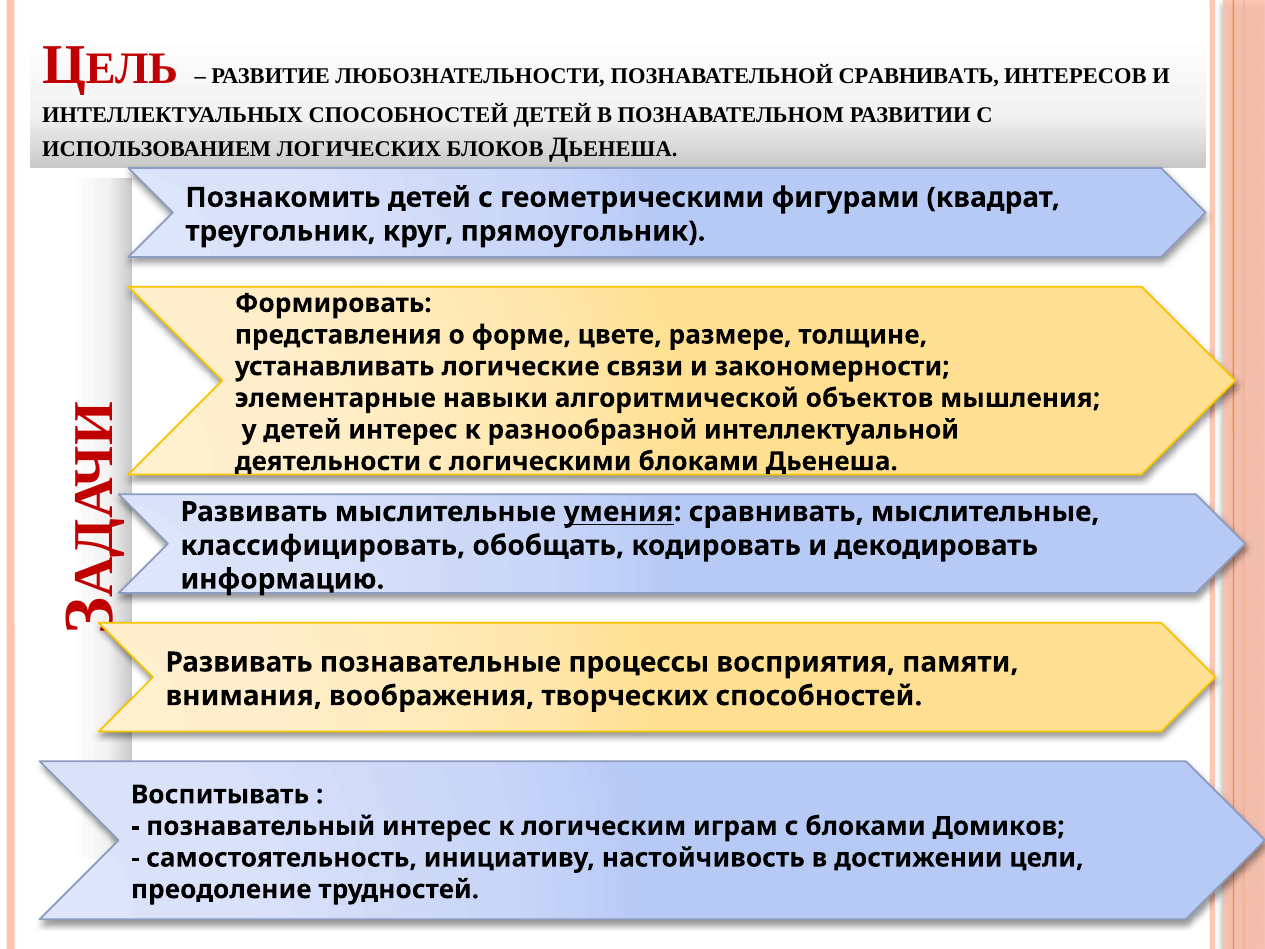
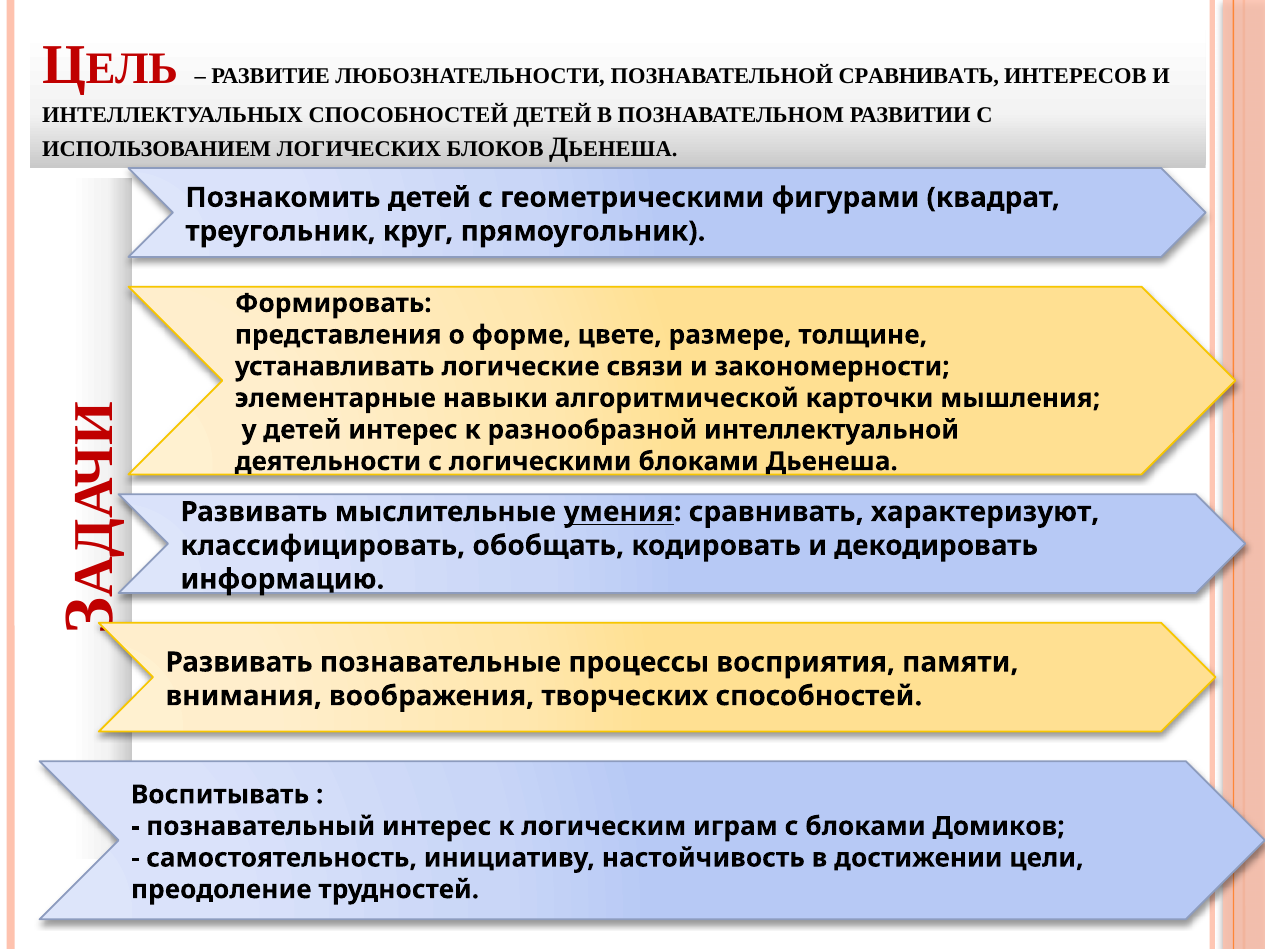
объектов: объектов -> карточки
сравнивать мыслительные: мыслительные -> характеризуют
